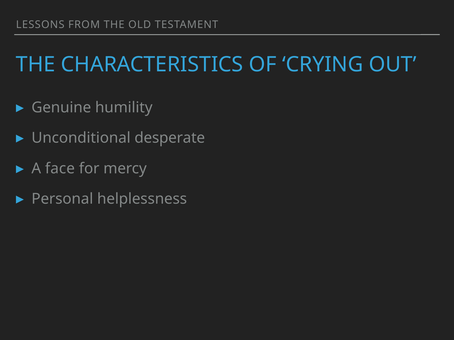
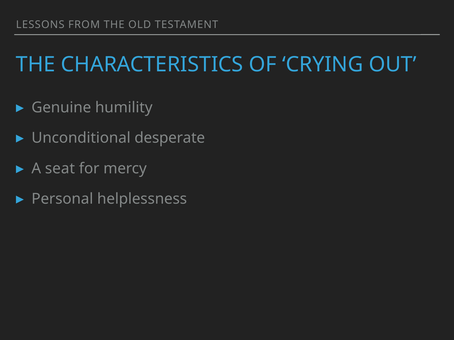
face: face -> seat
